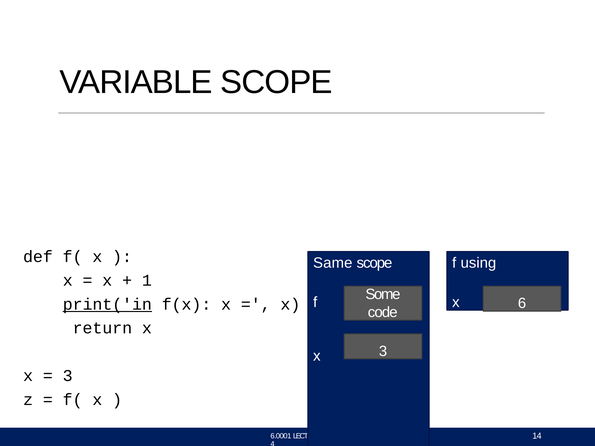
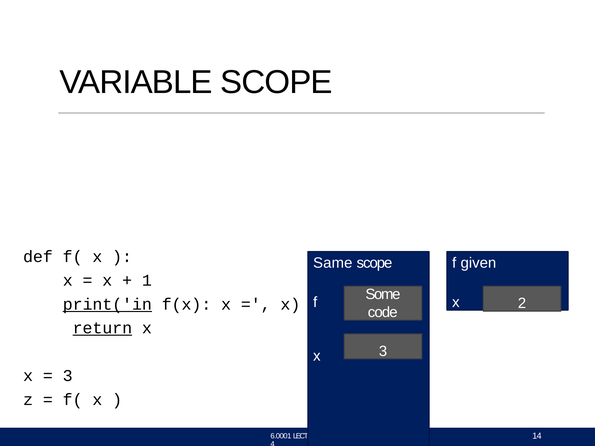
using: using -> given
6: 6 -> 2
return underline: none -> present
